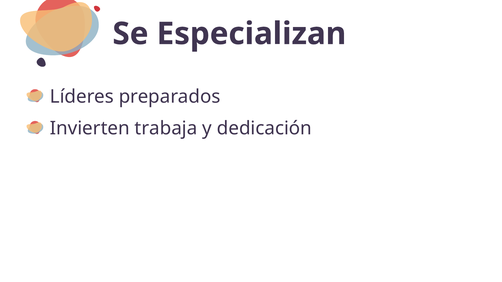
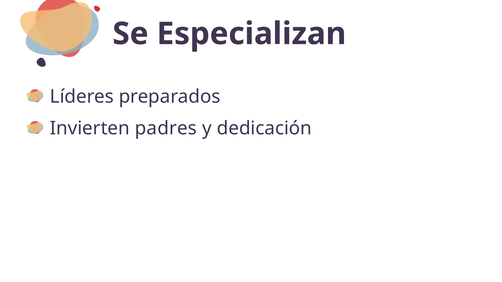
trabaja: trabaja -> padres
